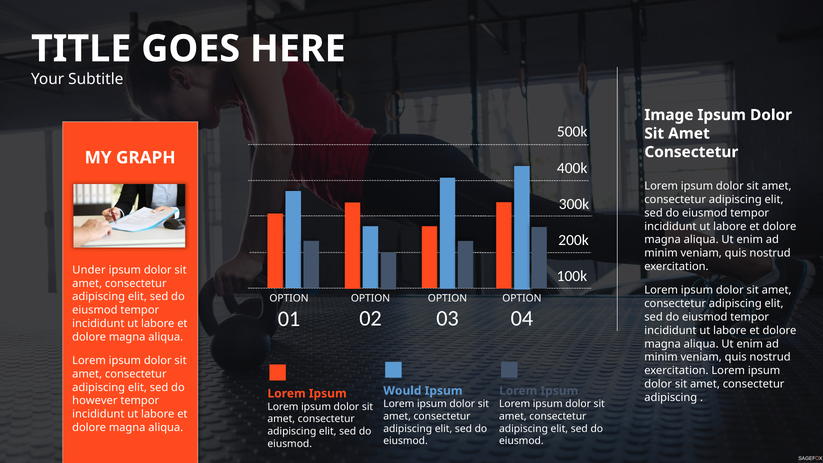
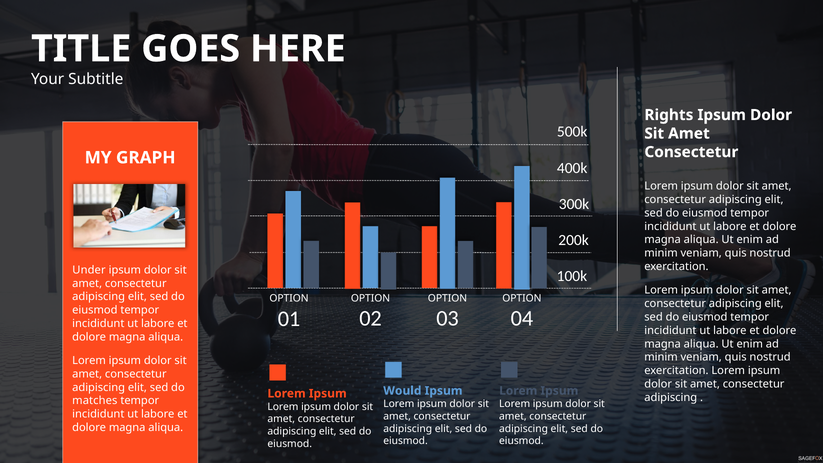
Image: Image -> Rights
however: however -> matches
